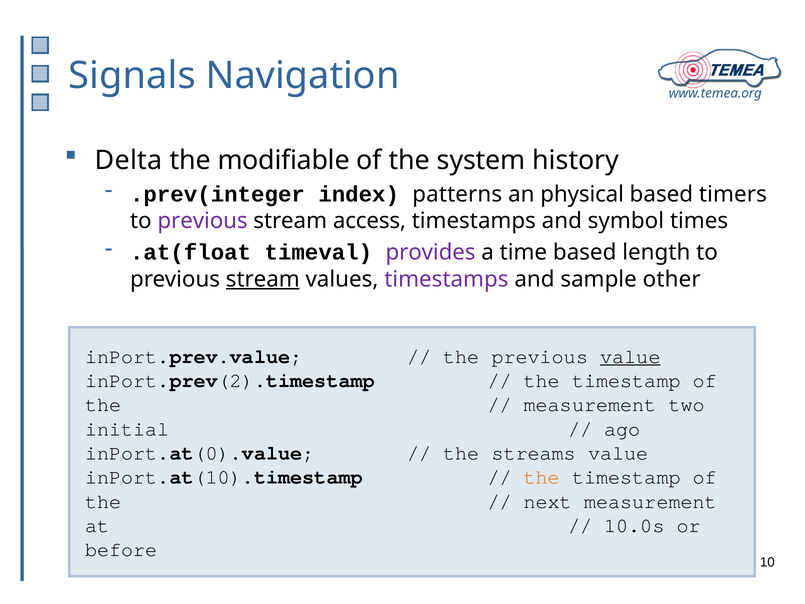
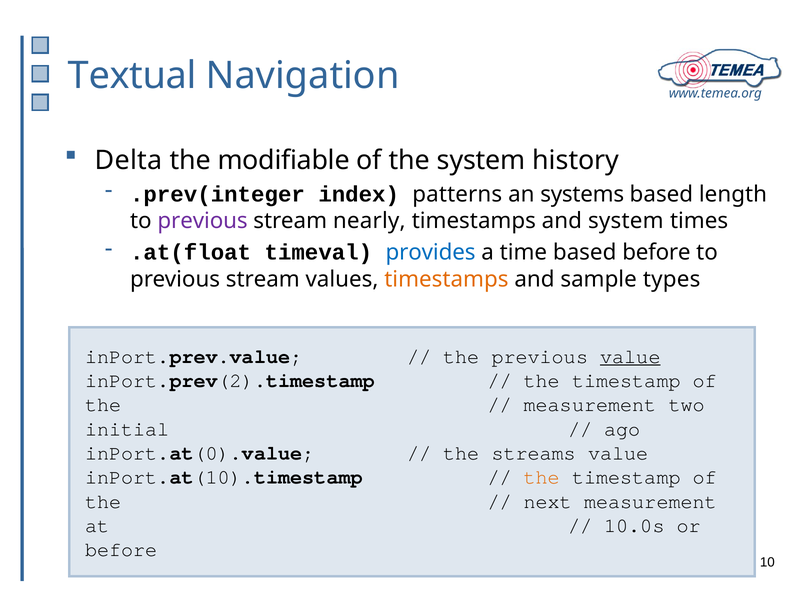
Signals: Signals -> Textual
physical: physical -> systems
timers: timers -> length
access: access -> nearly
and symbol: symbol -> system
provides colour: purple -> blue
based length: length -> before
stream at (263, 279) underline: present -> none
timestamps at (446, 279) colour: purple -> orange
other: other -> types
